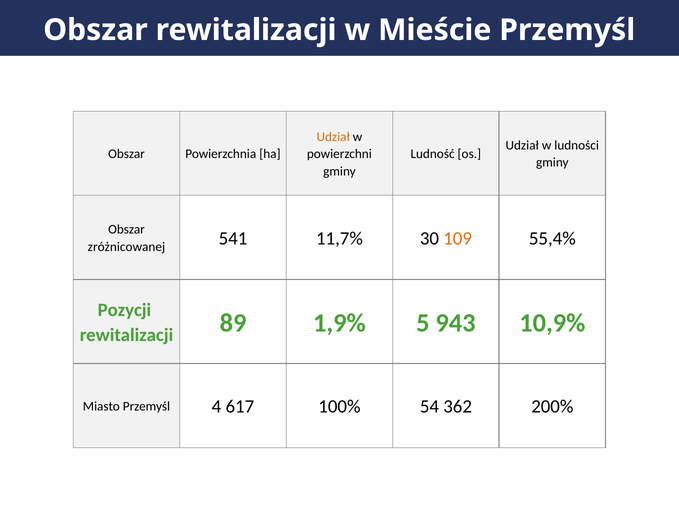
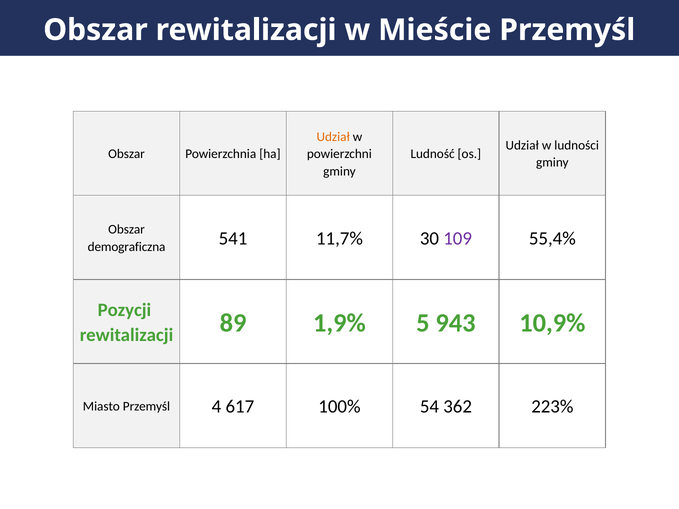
zróżnicowanej: zróżnicowanej -> demograficzna
109 colour: orange -> purple
200%: 200% -> 223%
